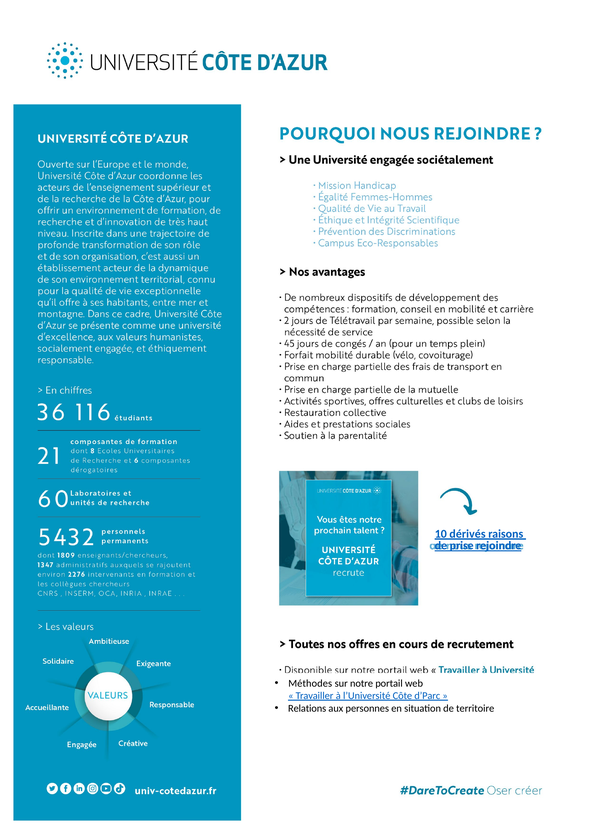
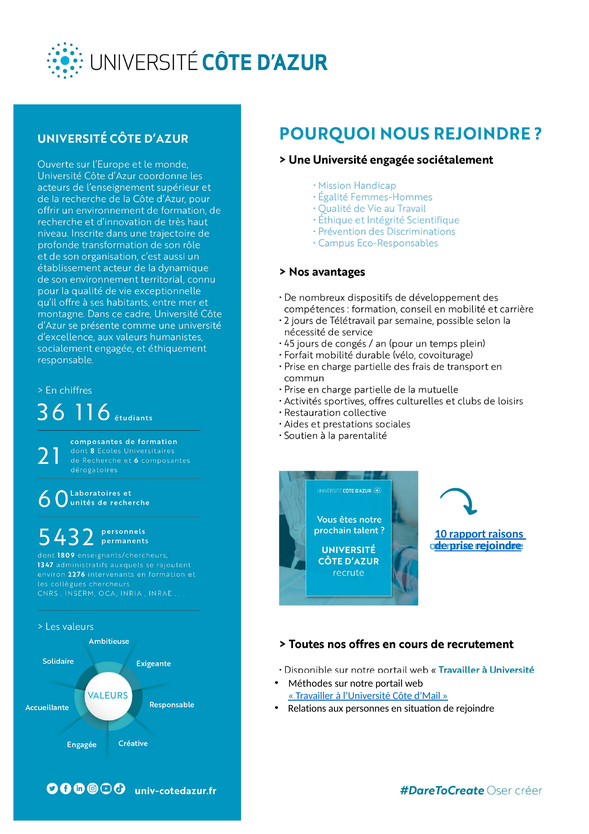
dérivés: dérivés -> rapport
d’Parc: d’Parc -> d’Mail
de territoire: territoire -> rejoindre
